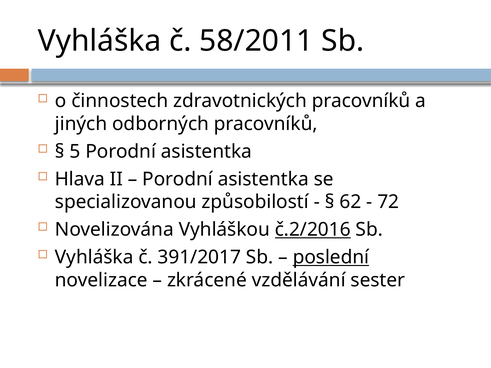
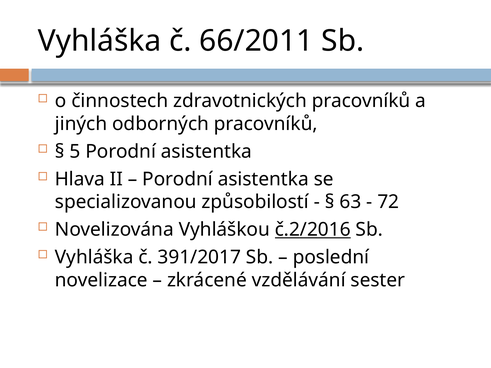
58/2011: 58/2011 -> 66/2011
62: 62 -> 63
poslední underline: present -> none
